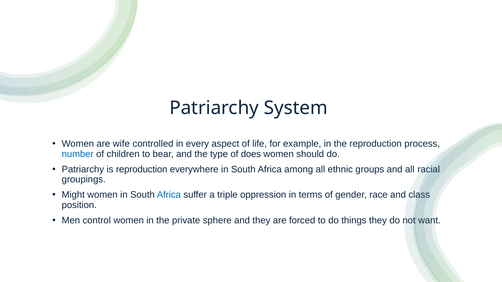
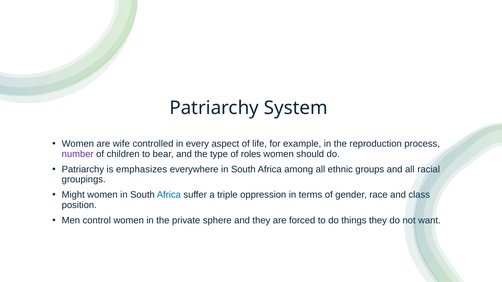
number colour: blue -> purple
does: does -> roles
is reproduction: reproduction -> emphasizes
